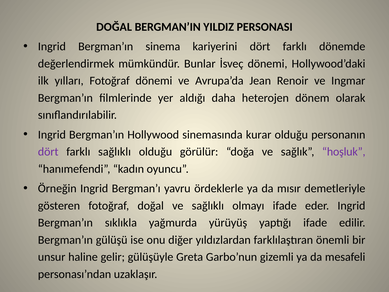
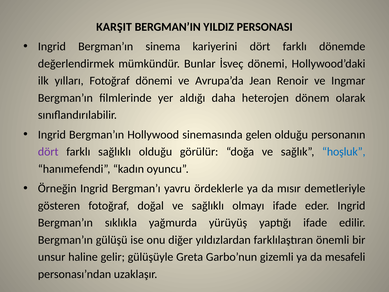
DOĞAL at (114, 27): DOĞAL -> KARŞIT
kurar: kurar -> gelen
hoşluk colour: purple -> blue
